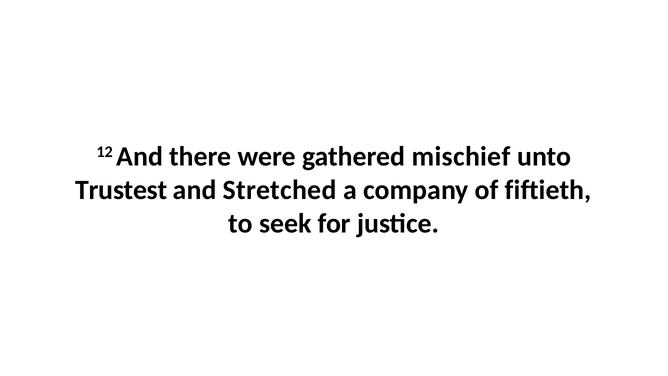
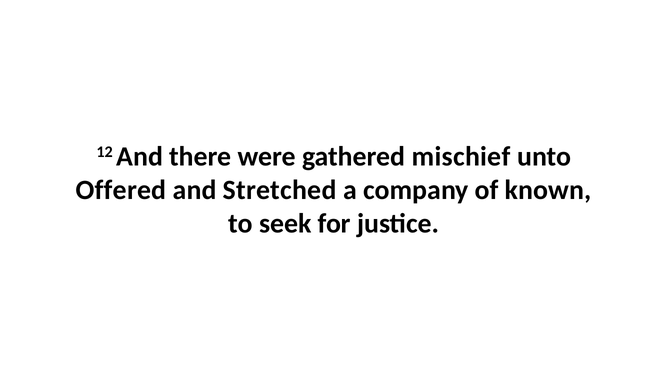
Trustest: Trustest -> Offered
fiftieth: fiftieth -> known
